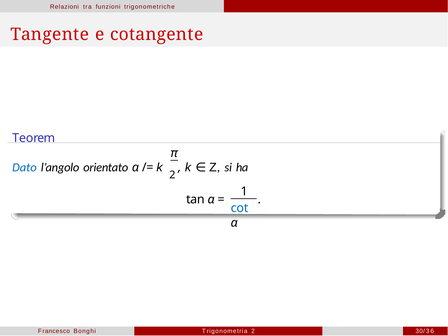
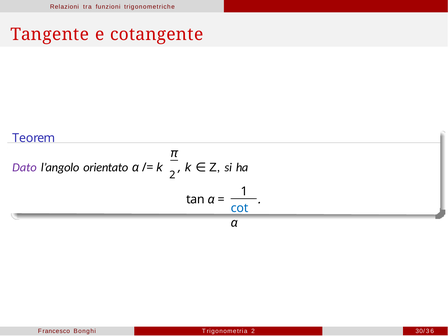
Dato colour: blue -> purple
